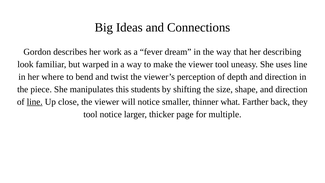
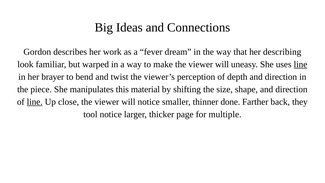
make the viewer tool: tool -> will
line at (300, 64) underline: none -> present
where: where -> brayer
students: students -> material
what: what -> done
